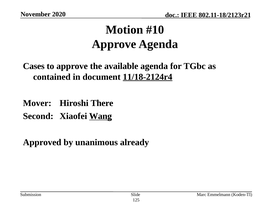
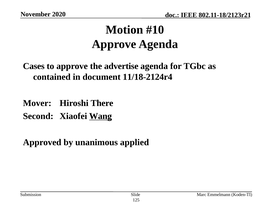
available: available -> advertise
11/18-2124r4 underline: present -> none
already: already -> applied
